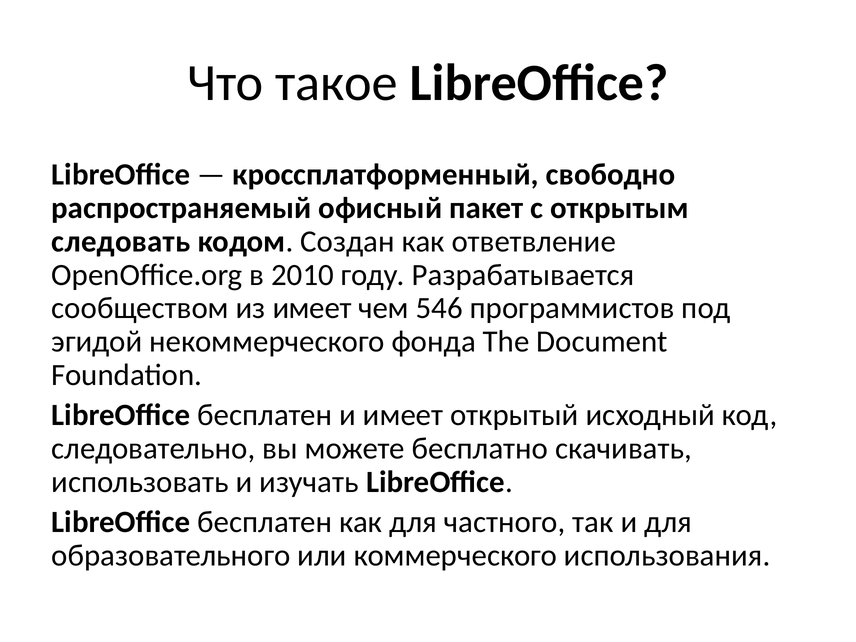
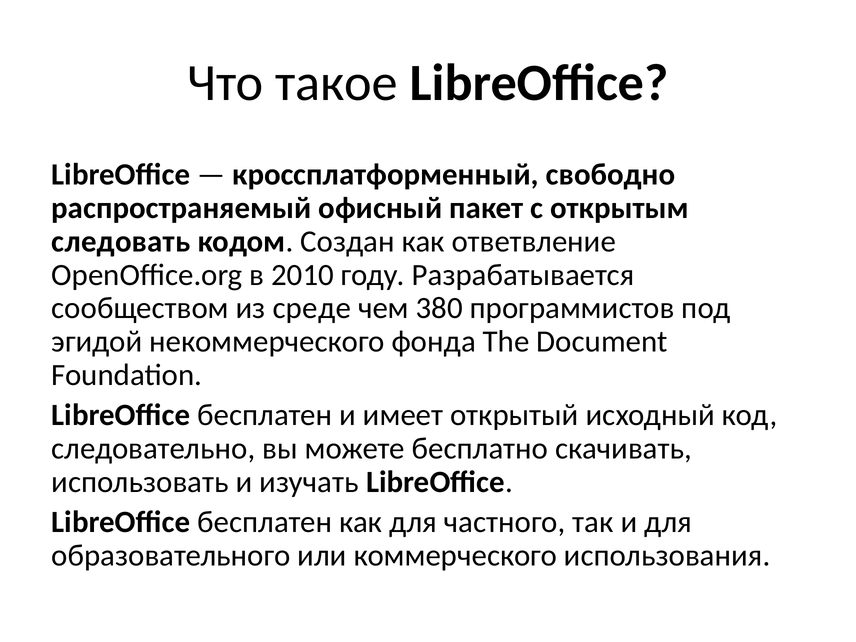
из имеет: имеет -> среде
546: 546 -> 380
